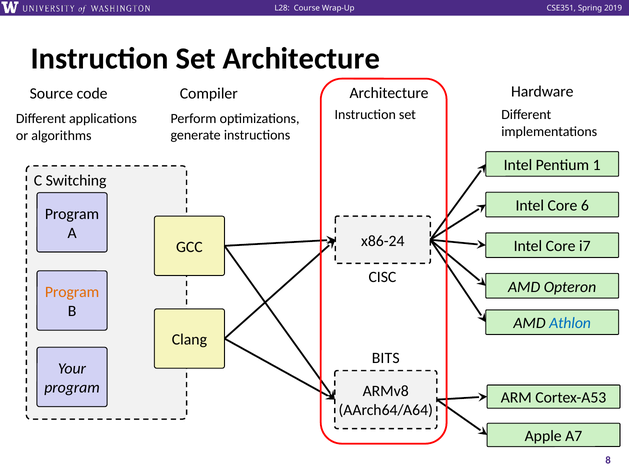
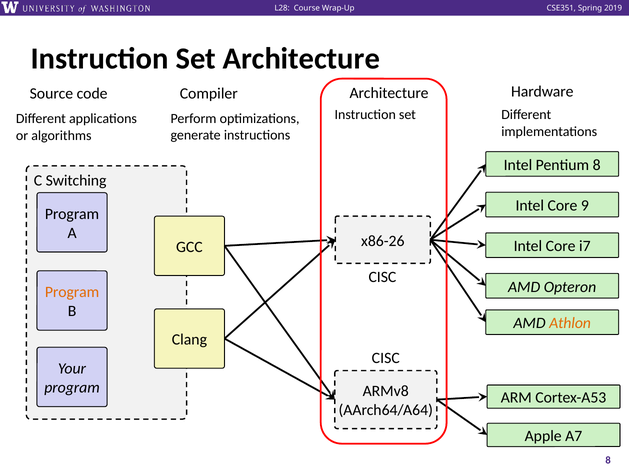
Pentium 1: 1 -> 8
6: 6 -> 9
x86-24: x86-24 -> x86-26
Athlon colour: blue -> orange
BITS at (386, 358): BITS -> CISC
